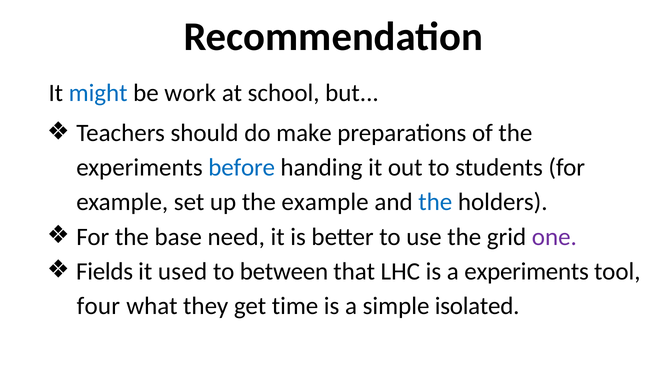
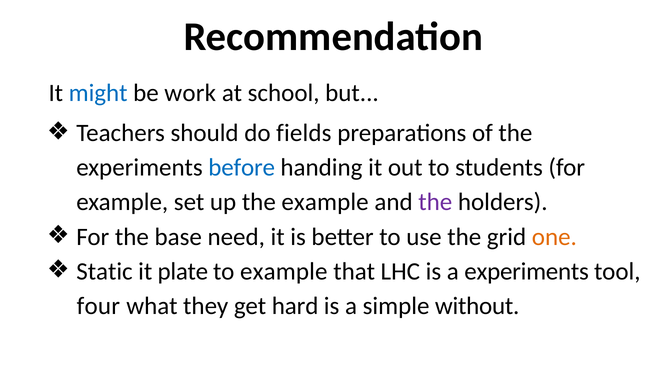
make: make -> fields
the at (435, 202) colour: blue -> purple
one colour: purple -> orange
Fields: Fields -> Static
used: used -> plate
to between: between -> example
time: time -> hard
isolated: isolated -> without
